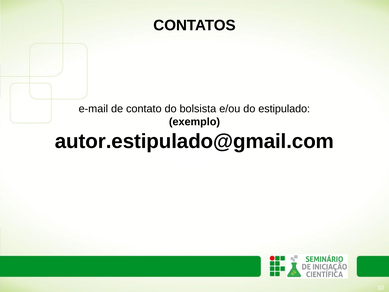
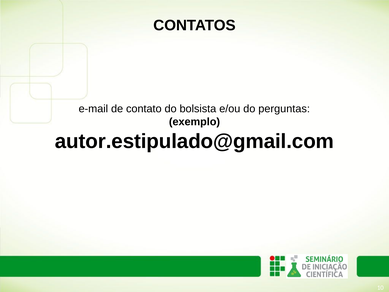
estipulado: estipulado -> perguntas
